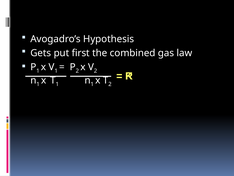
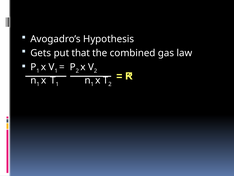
first: first -> that
